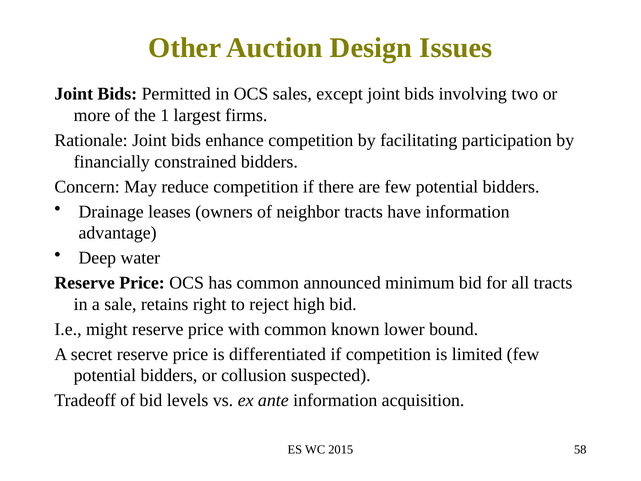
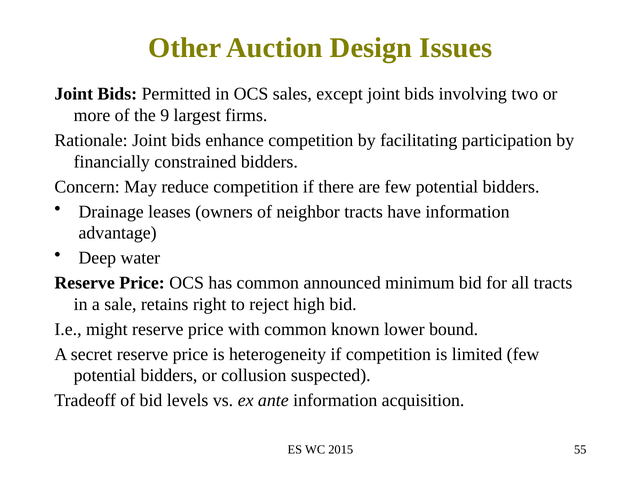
1: 1 -> 9
differentiated: differentiated -> heterogeneity
58: 58 -> 55
